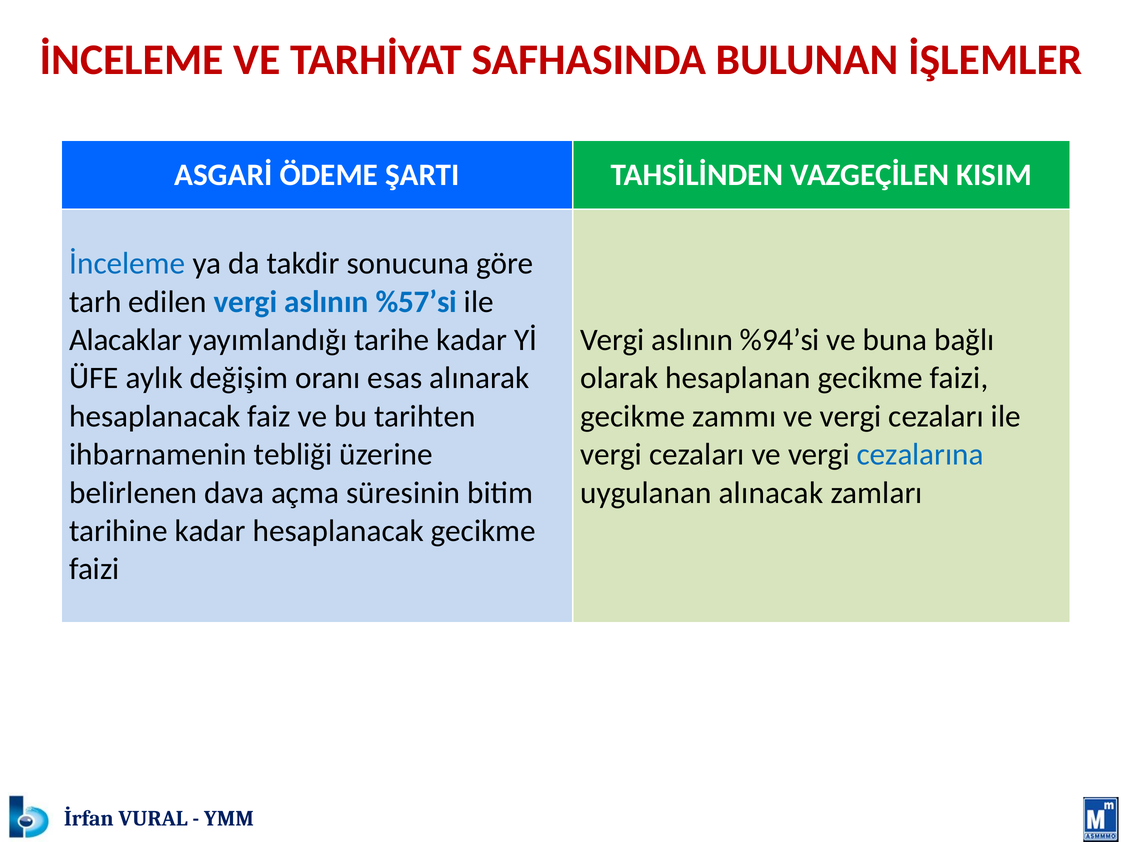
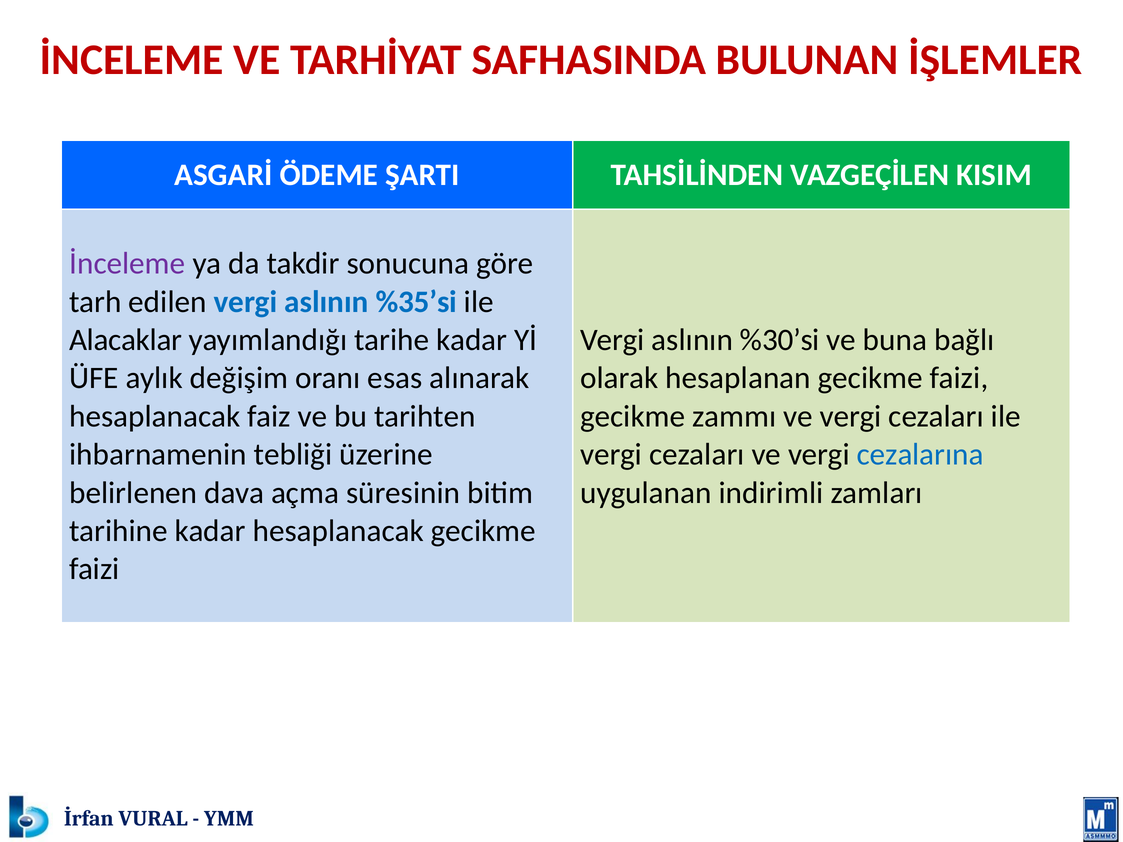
İnceleme at (127, 264) colour: blue -> purple
%57’si: %57’si -> %35’si
%94’si: %94’si -> %30’si
alınacak: alınacak -> indirimli
